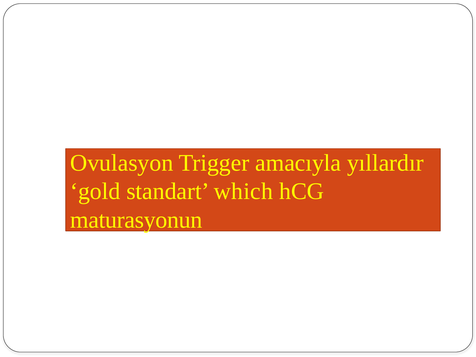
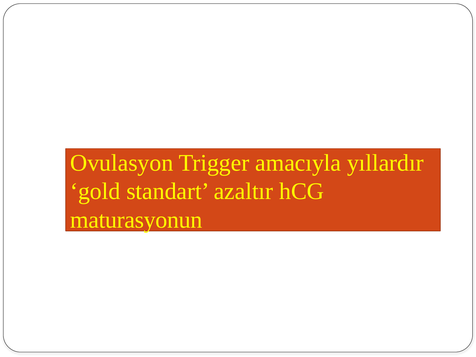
which: which -> azaltır
